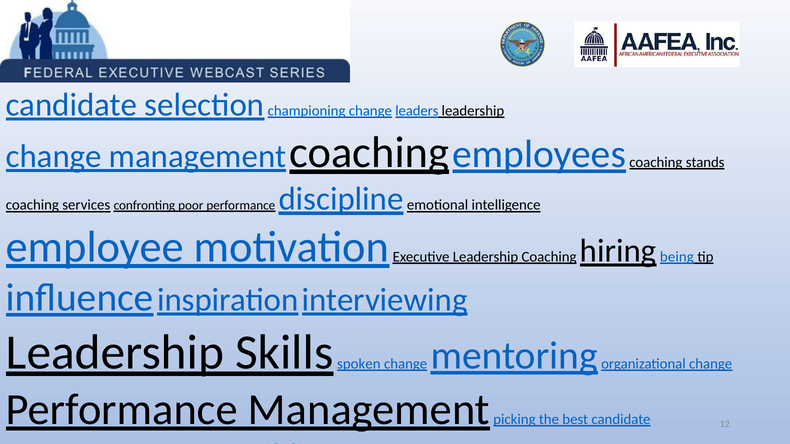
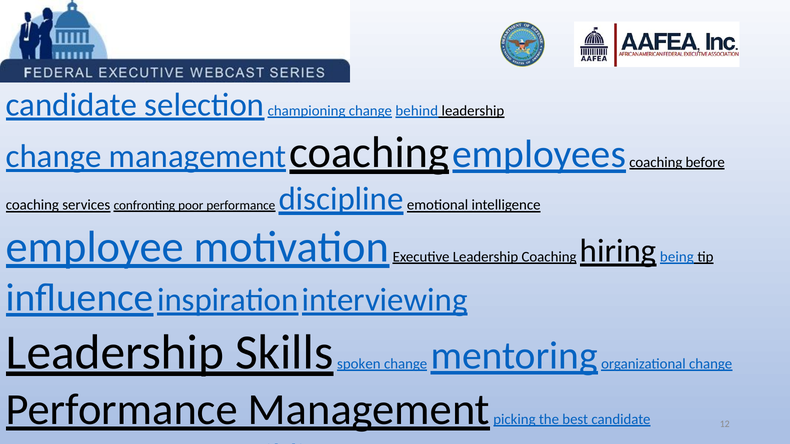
leaders: leaders -> behind
stands: stands -> before
